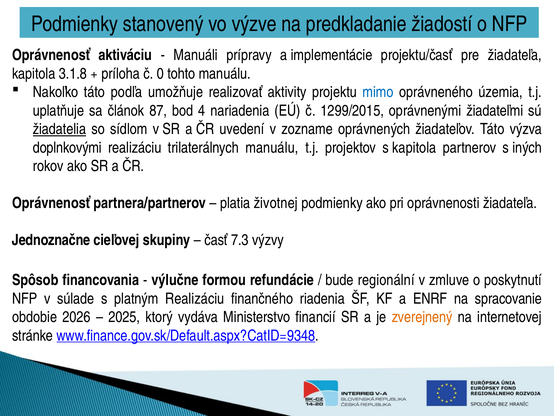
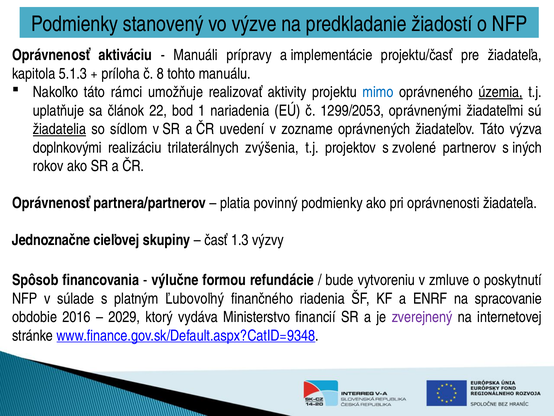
3.1.8: 3.1.8 -> 5.1.3
0: 0 -> 8
podľa: podľa -> rámci
územia underline: none -> present
87: 87 -> 22
4: 4 -> 1
1299/2015: 1299/2015 -> 1299/2053
trilaterálnych manuálu: manuálu -> zvýšenia
s kapitola: kapitola -> zvolené
životnej: životnej -> povinný
7.3: 7.3 -> 1.3
regionální: regionální -> vytvoreniu
platným Realizáciu: Realizáciu -> Ľubovoľný
2026: 2026 -> 2016
2025: 2025 -> 2029
zverejnený colour: orange -> purple
